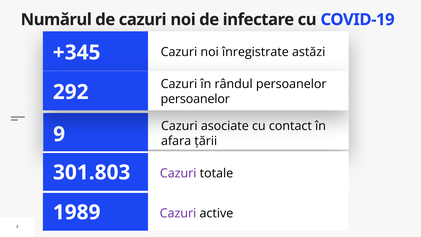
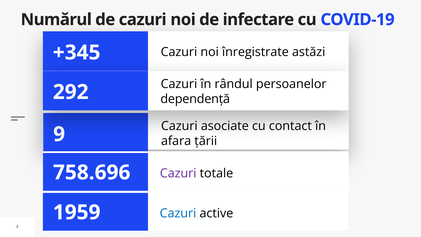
persoanelor at (195, 99): persoanelor -> dependență
301.803: 301.803 -> 758.696
1989: 1989 -> 1959
Cazuri at (178, 213) colour: purple -> blue
